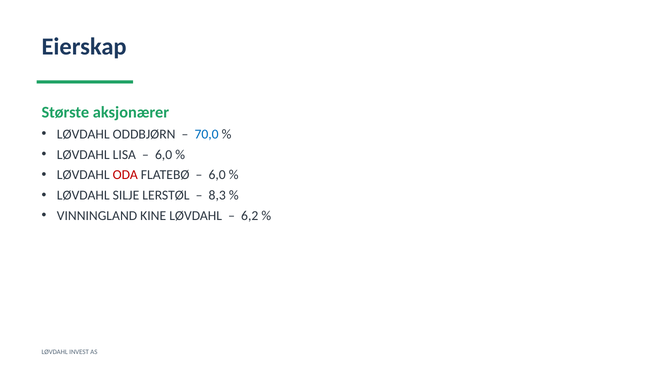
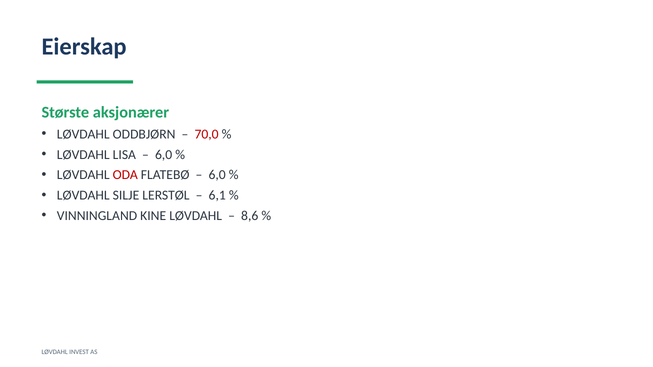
70,0 colour: blue -> red
8,3: 8,3 -> 6,1
6,2: 6,2 -> 8,6
